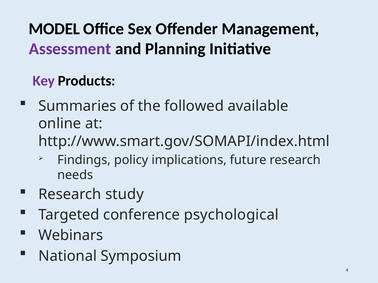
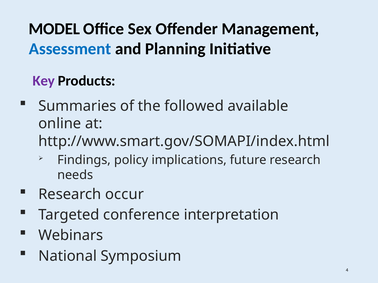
Assessment colour: purple -> blue
study: study -> occur
psychological: psychological -> interpretation
